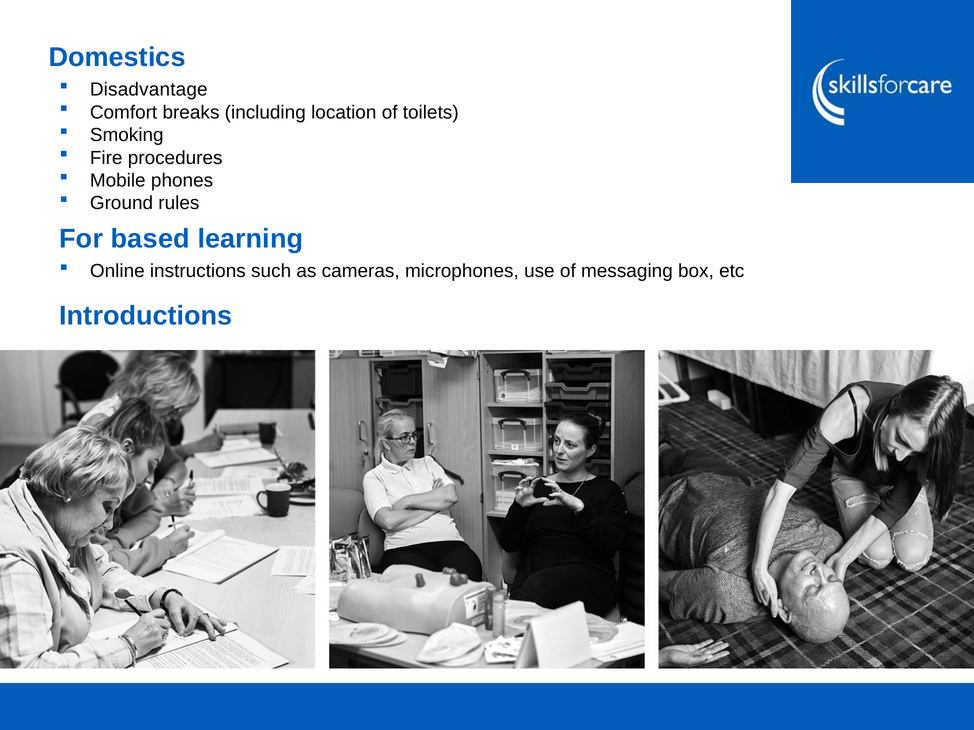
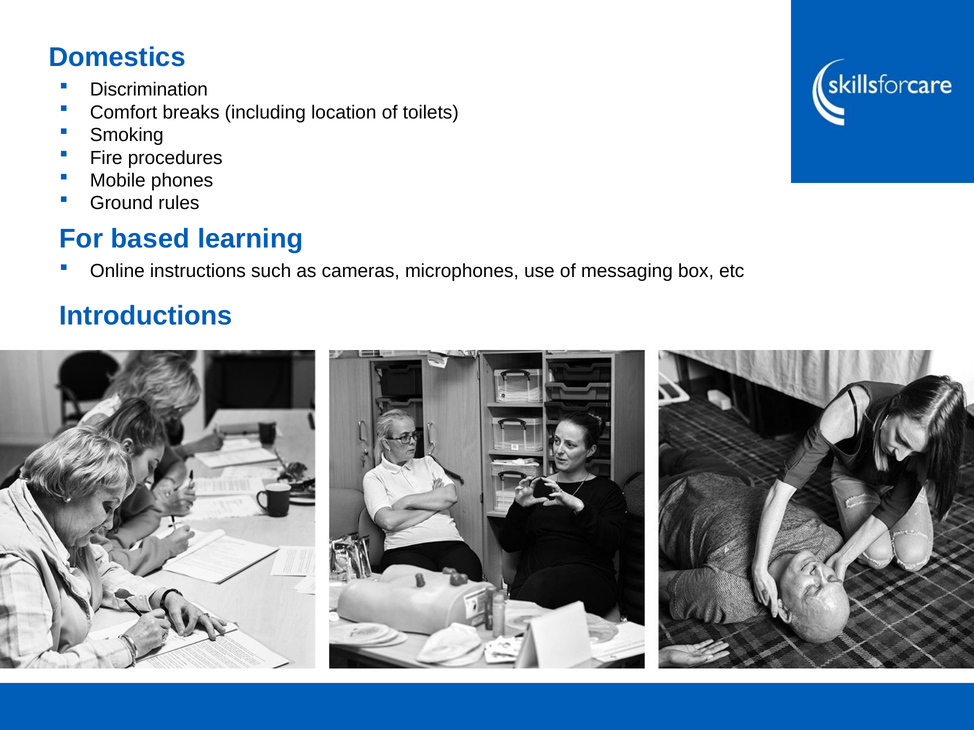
Disadvantage: Disadvantage -> Discrimination
